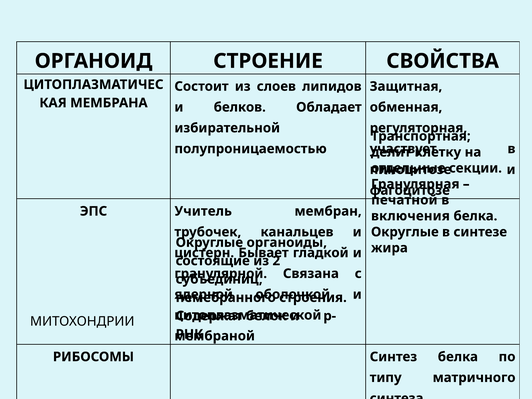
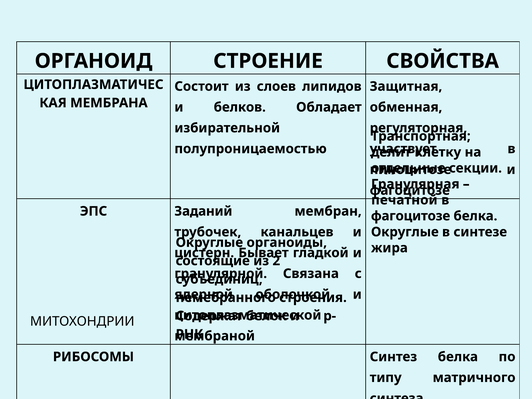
Учитель: Учитель -> Заданий
включения at (410, 216): включения -> фагоцитозе
